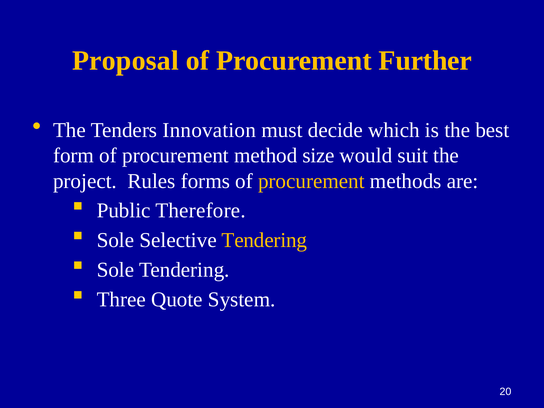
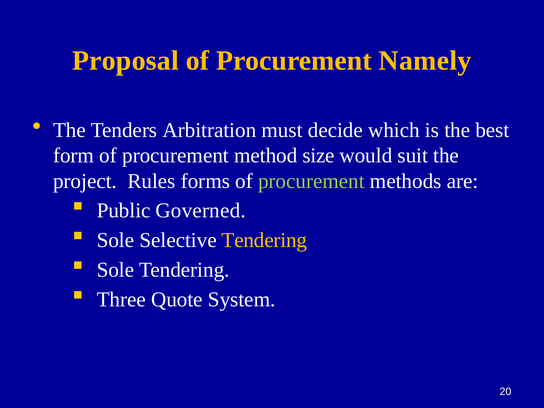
Further: Further -> Namely
Innovation: Innovation -> Arbitration
procurement at (311, 181) colour: yellow -> light green
Therefore: Therefore -> Governed
